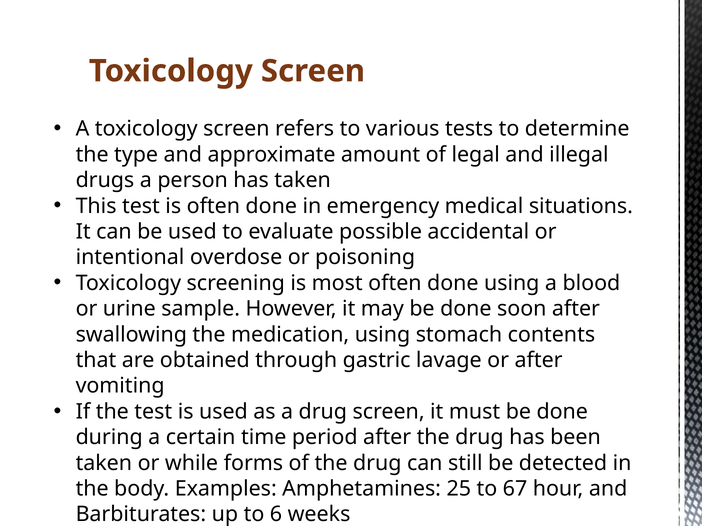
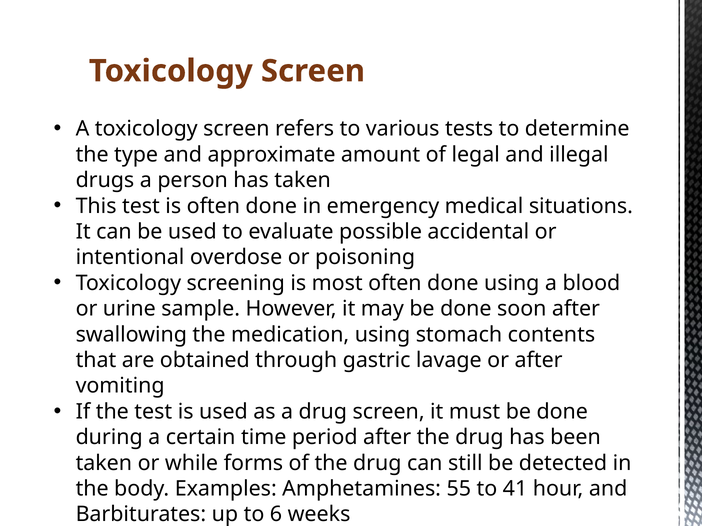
25: 25 -> 55
67: 67 -> 41
